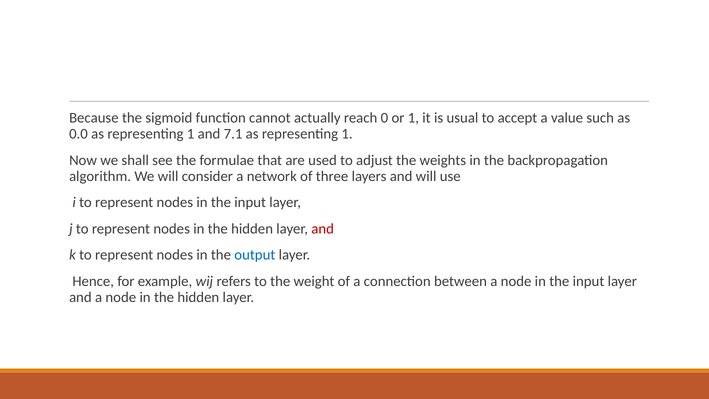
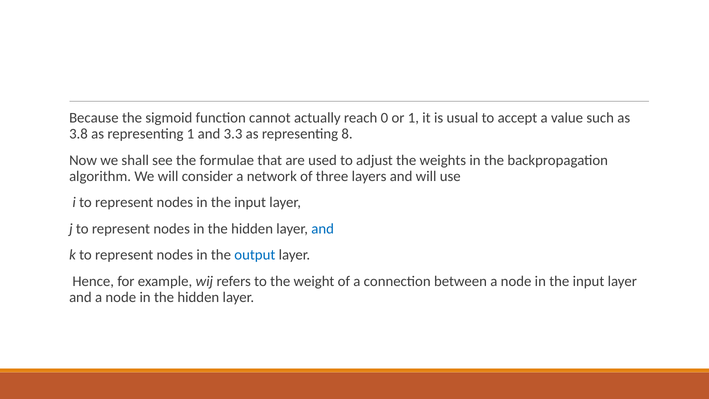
0.0: 0.0 -> 3.8
7.1: 7.1 -> 3.3
1 at (347, 134): 1 -> 8
and at (323, 229) colour: red -> blue
